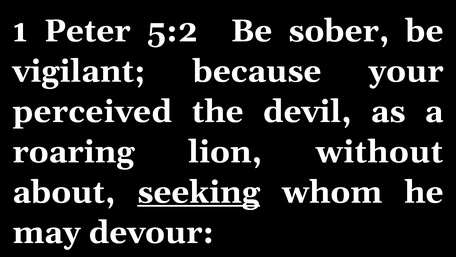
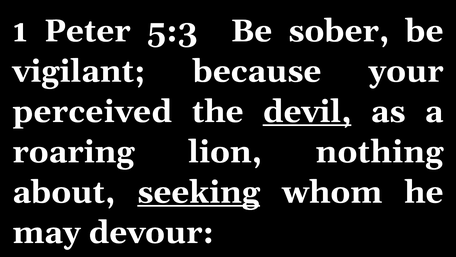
5:2: 5:2 -> 5:3
devil underline: none -> present
without: without -> nothing
